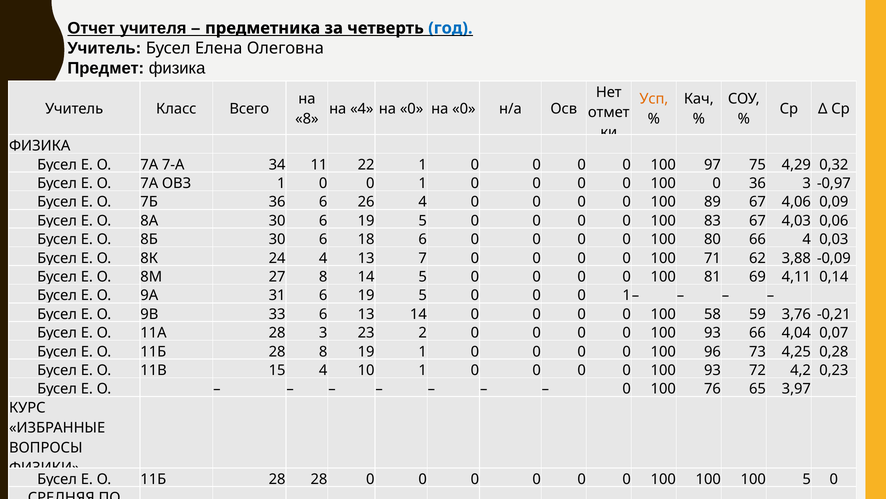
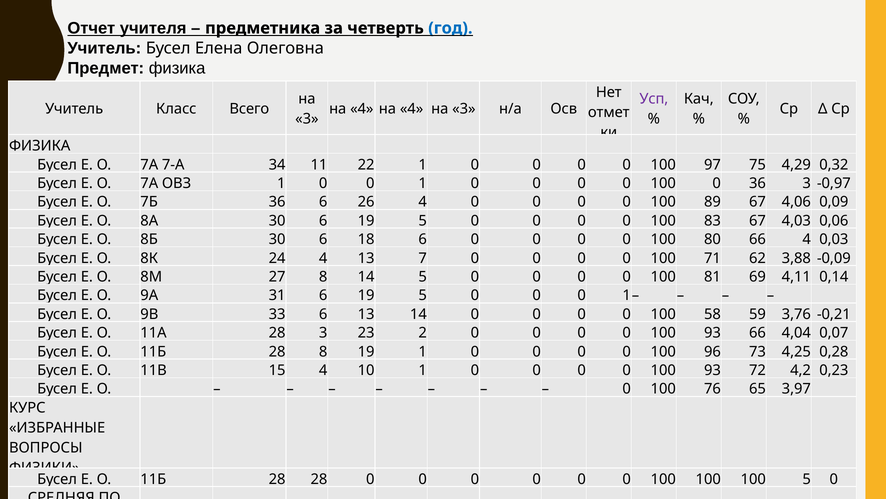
Усп colour: orange -> purple
4 на 0: 0 -> 4
0 at (464, 109): 0 -> 3
8 at (307, 119): 8 -> 3
